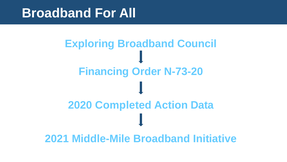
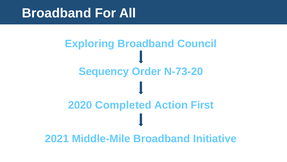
Financing: Financing -> Sequency
Data: Data -> First
